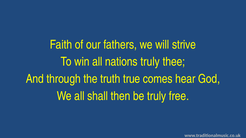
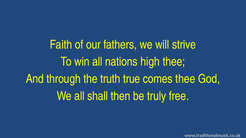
nations truly: truly -> high
comes hear: hear -> thee
